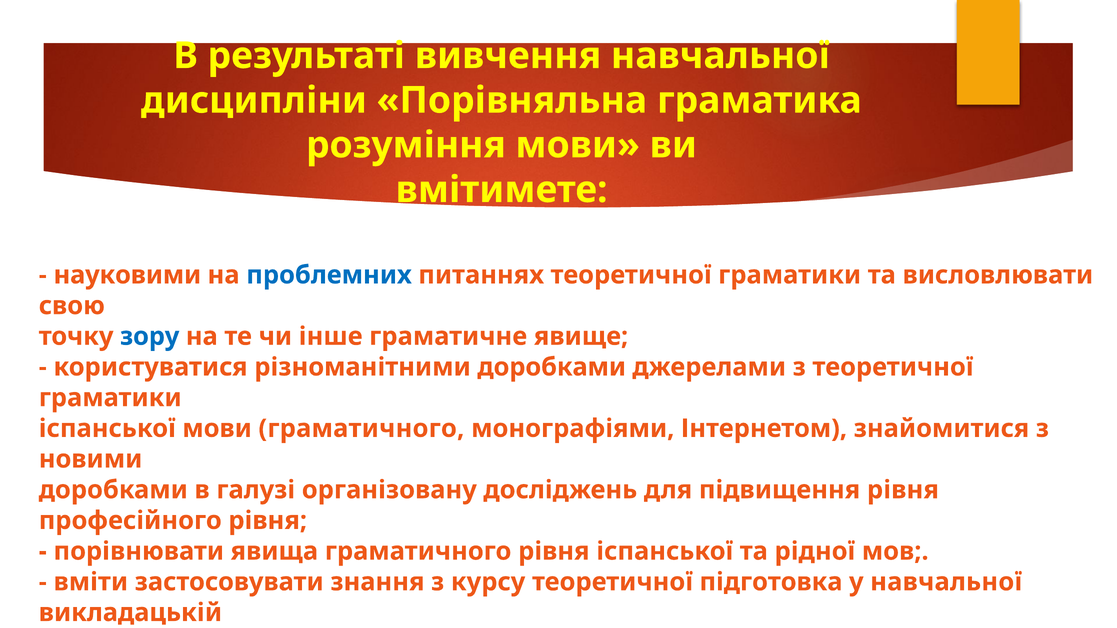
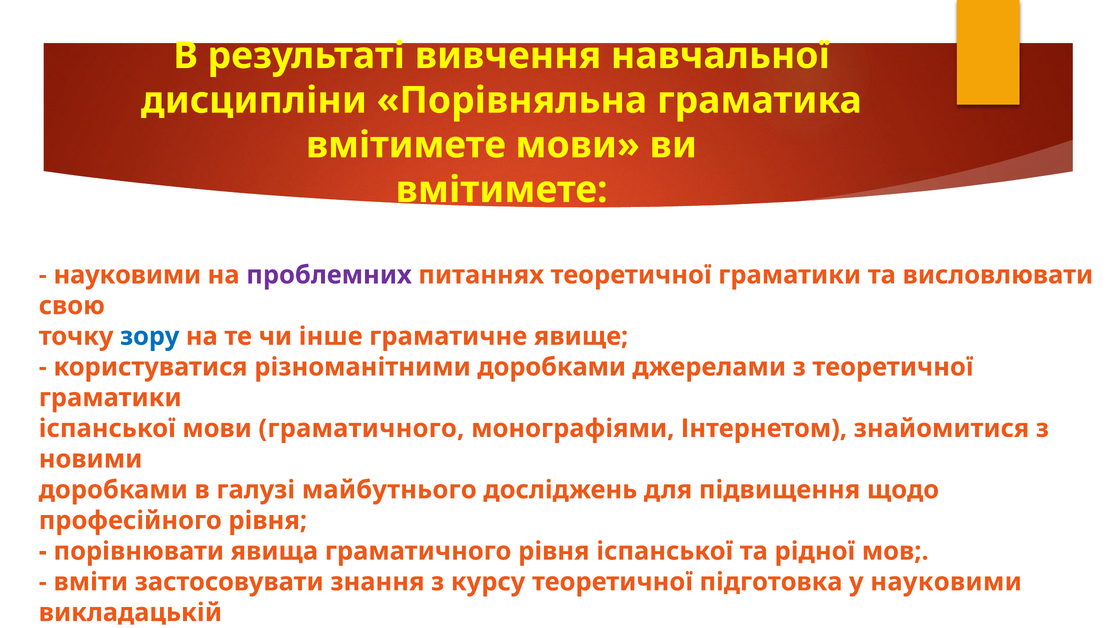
розуміння at (406, 145): розуміння -> вмітимете
проблемних colour: blue -> purple
організовану: організовану -> майбутнього
підвищення рівня: рівня -> щодо
у навчальної: навчальної -> науковими
